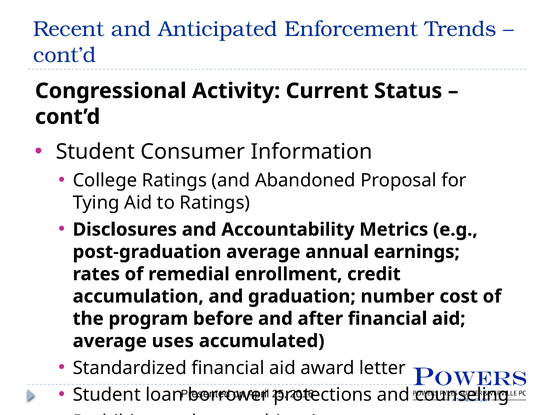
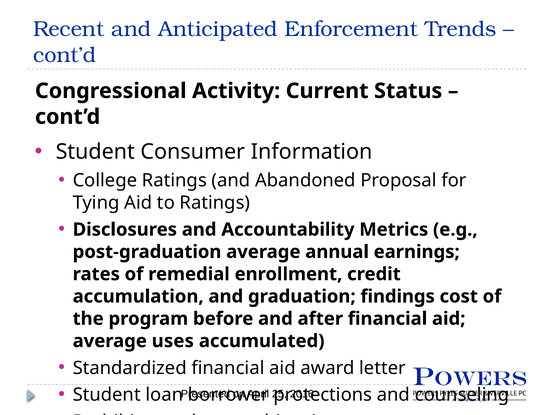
number: number -> findings
